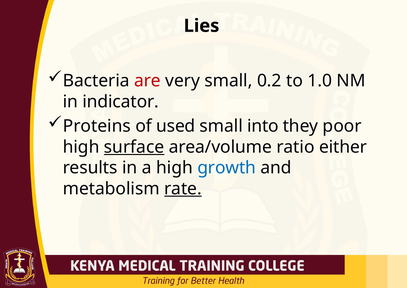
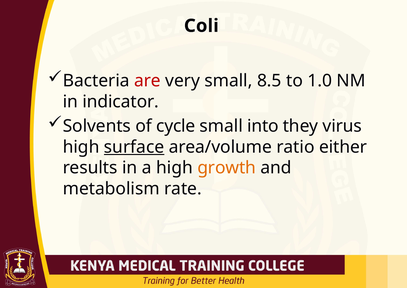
Lies: Lies -> Coli
0.2: 0.2 -> 8.5
Proteins: Proteins -> Solvents
used: used -> cycle
poor: poor -> virus
growth colour: blue -> orange
rate underline: present -> none
